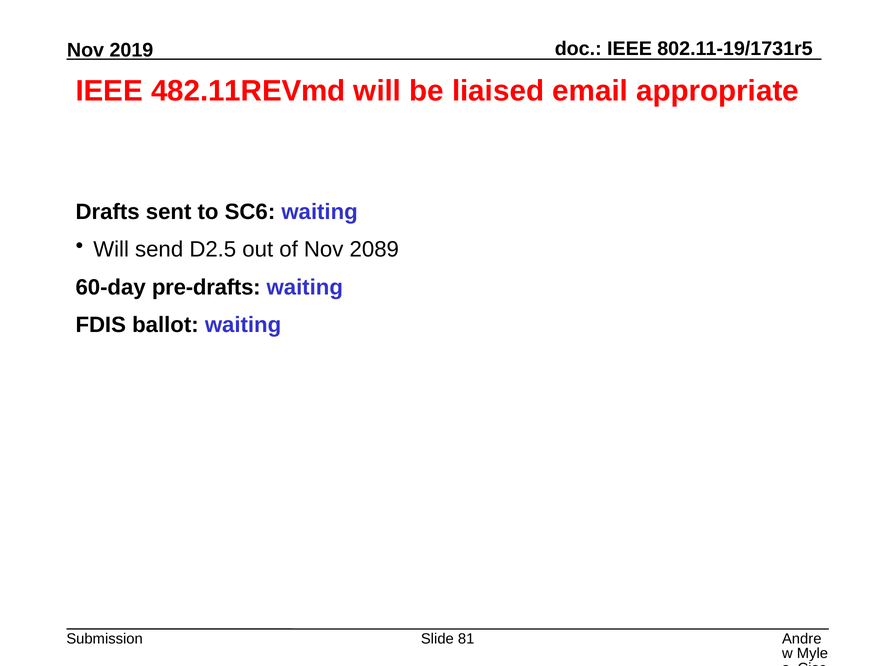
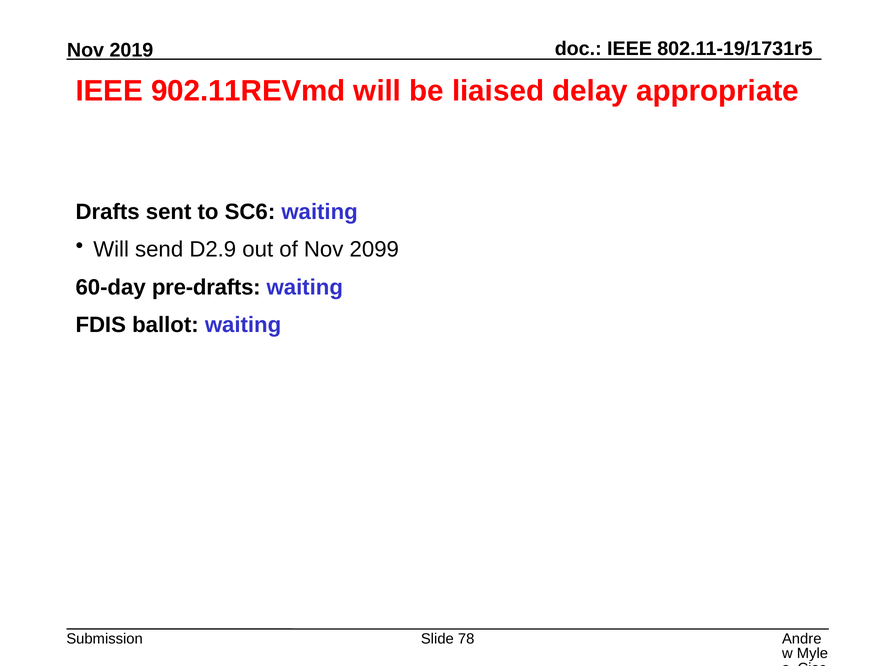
482.11REVmd: 482.11REVmd -> 902.11REVmd
email: email -> delay
D2.5: D2.5 -> D2.9
2089: 2089 -> 2099
81: 81 -> 78
